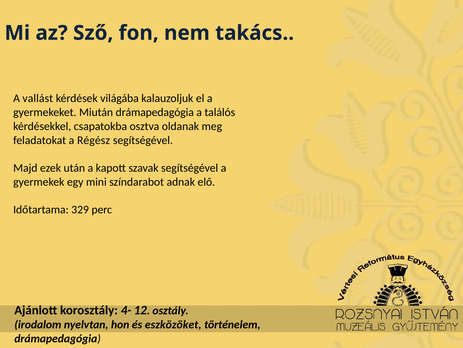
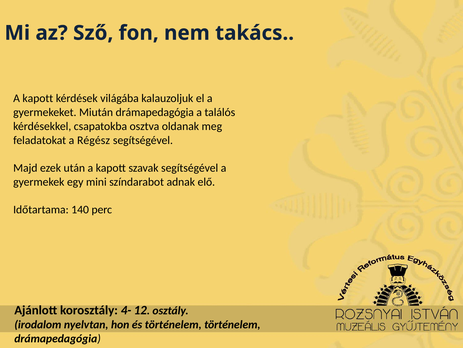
vallást at (38, 98): vallást -> kapott
329: 329 -> 140
és eszközöket: eszközöket -> történelem
